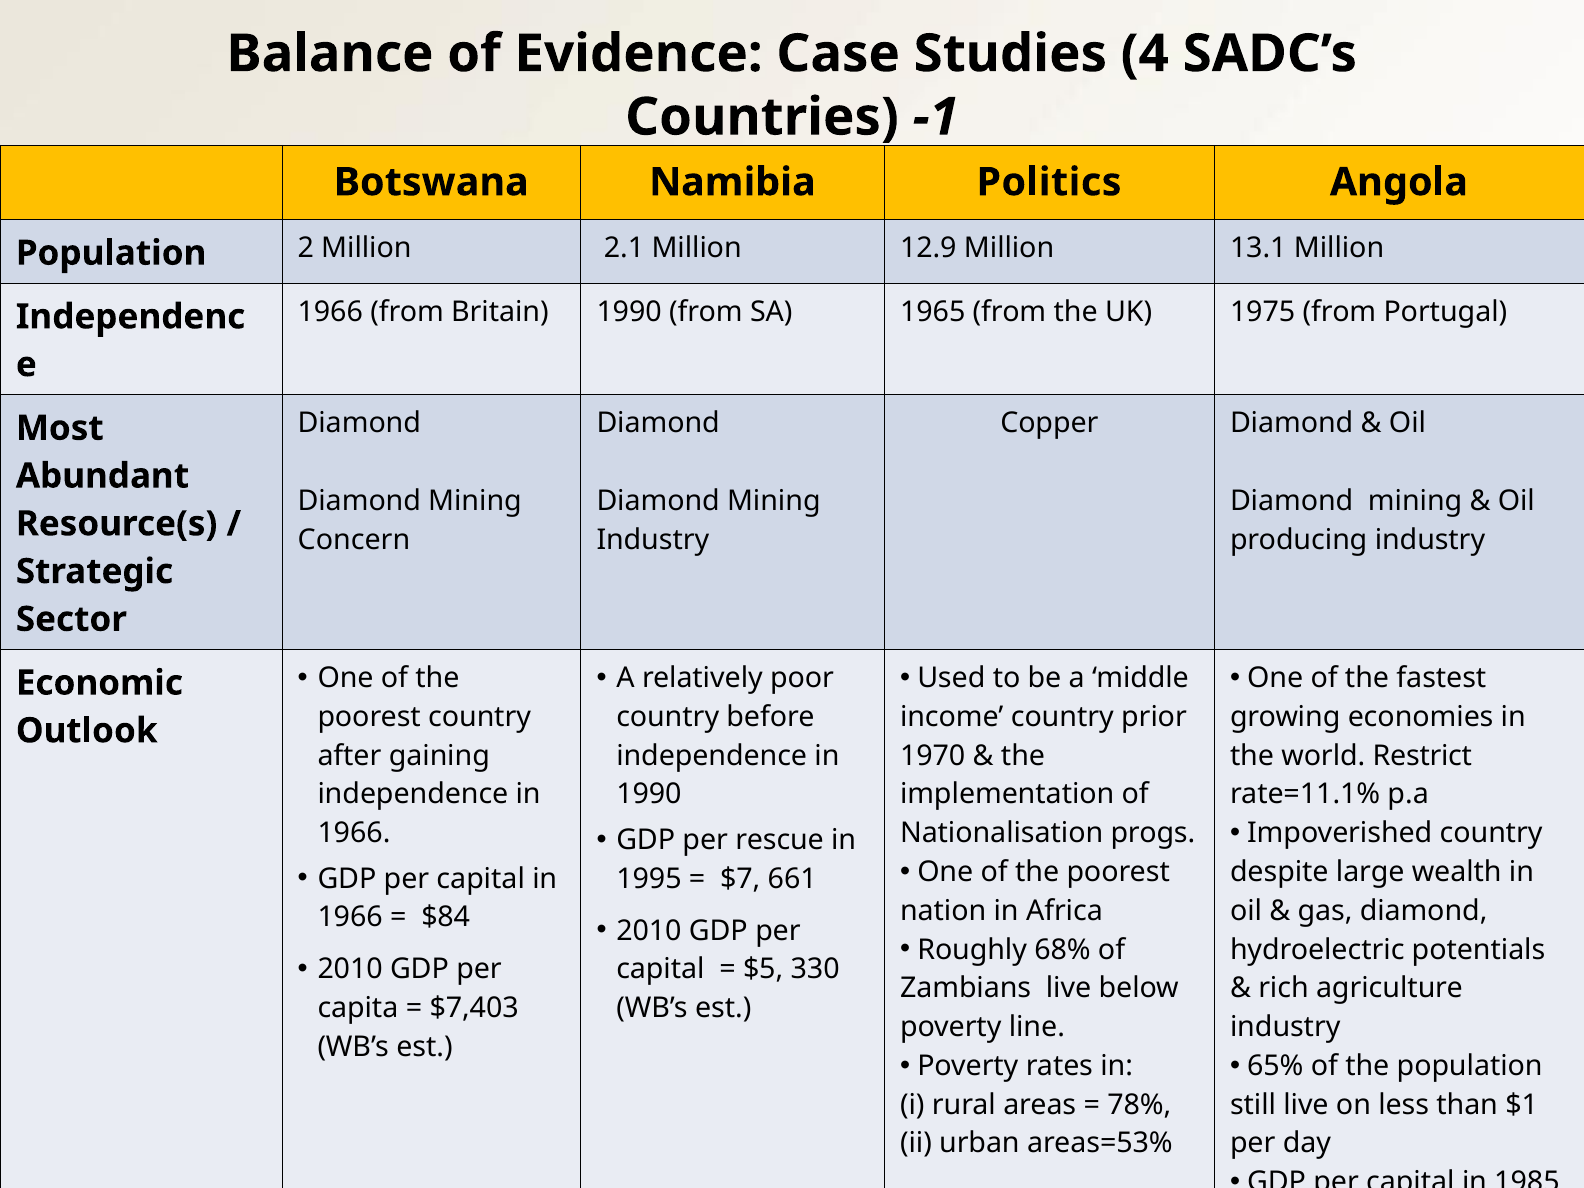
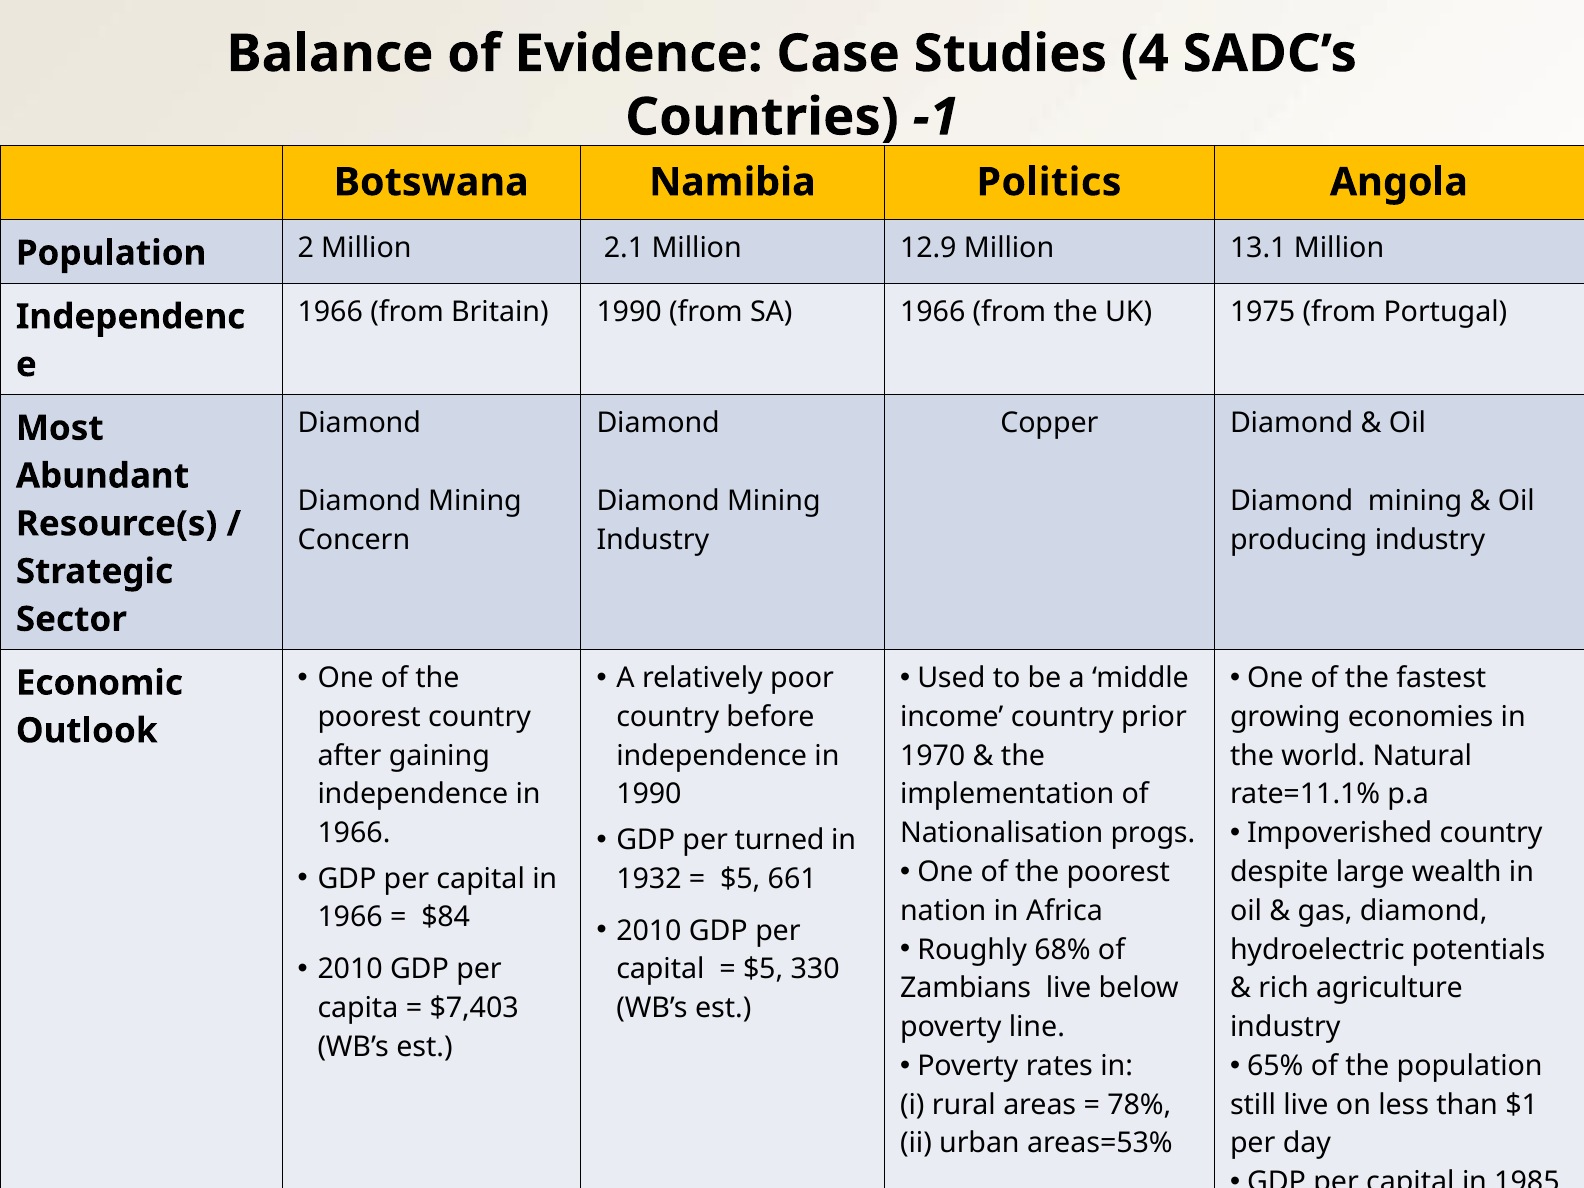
SA 1965: 1965 -> 1966
Restrict: Restrict -> Natural
rescue: rescue -> turned
1995: 1995 -> 1932
$7 at (740, 879): $7 -> $5
